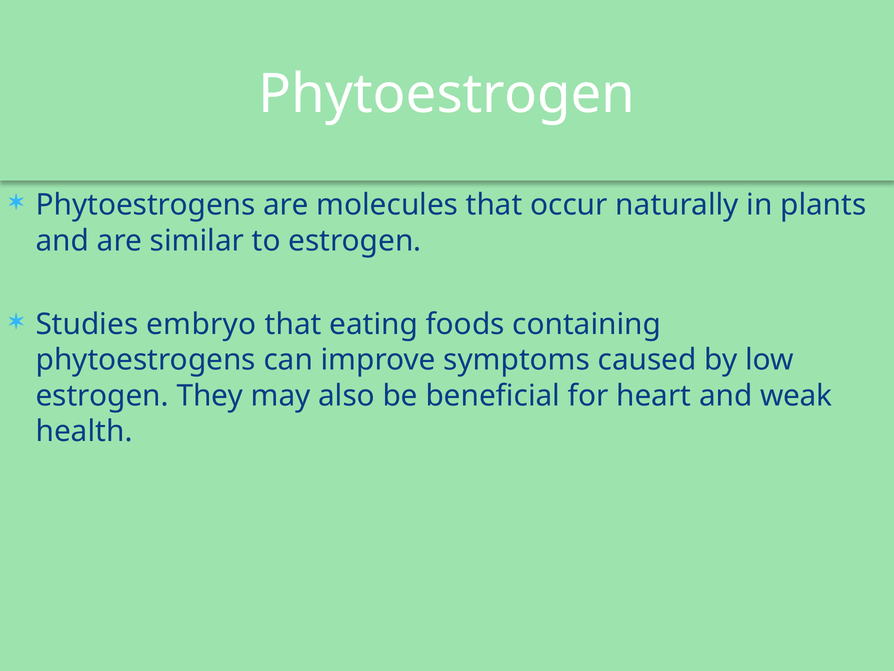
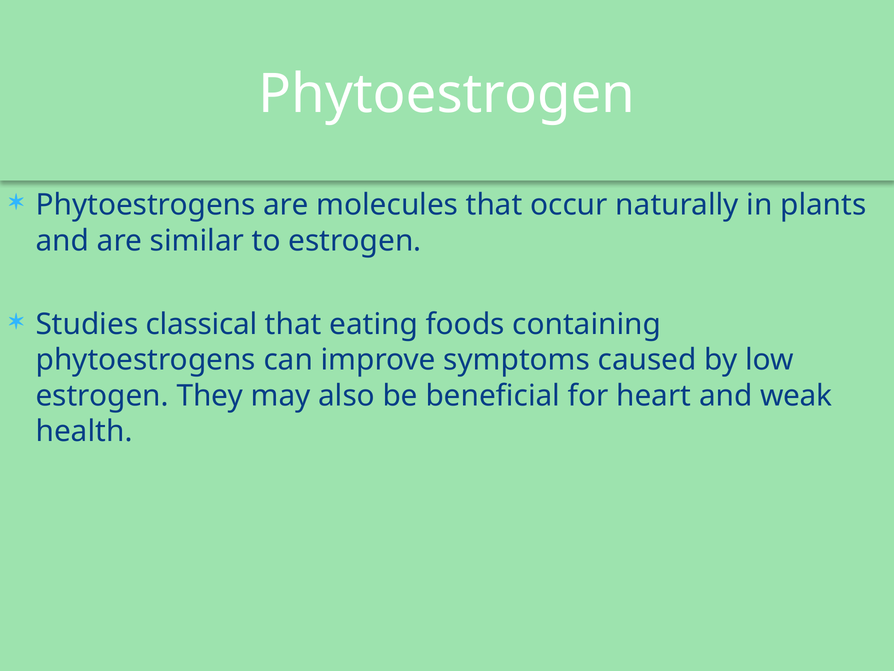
embryo: embryo -> classical
